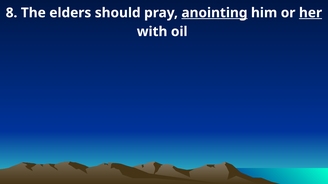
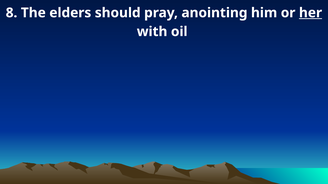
anointing underline: present -> none
